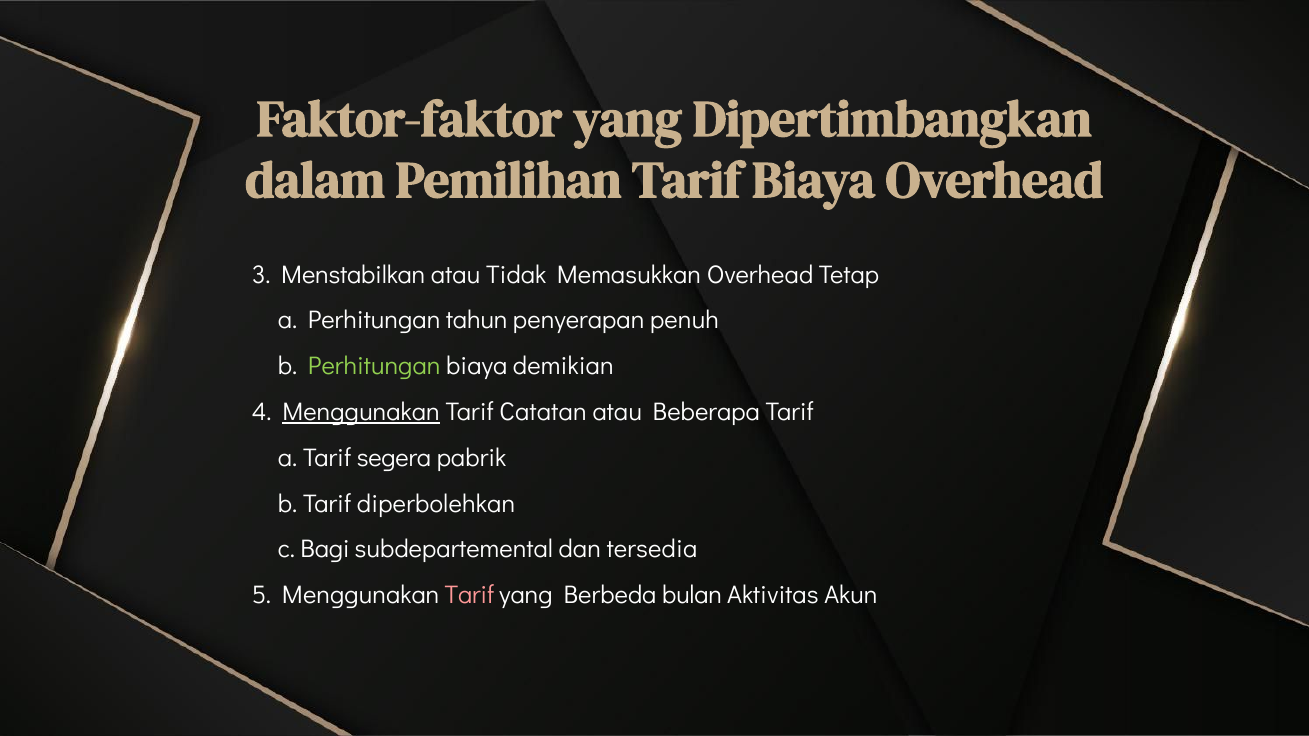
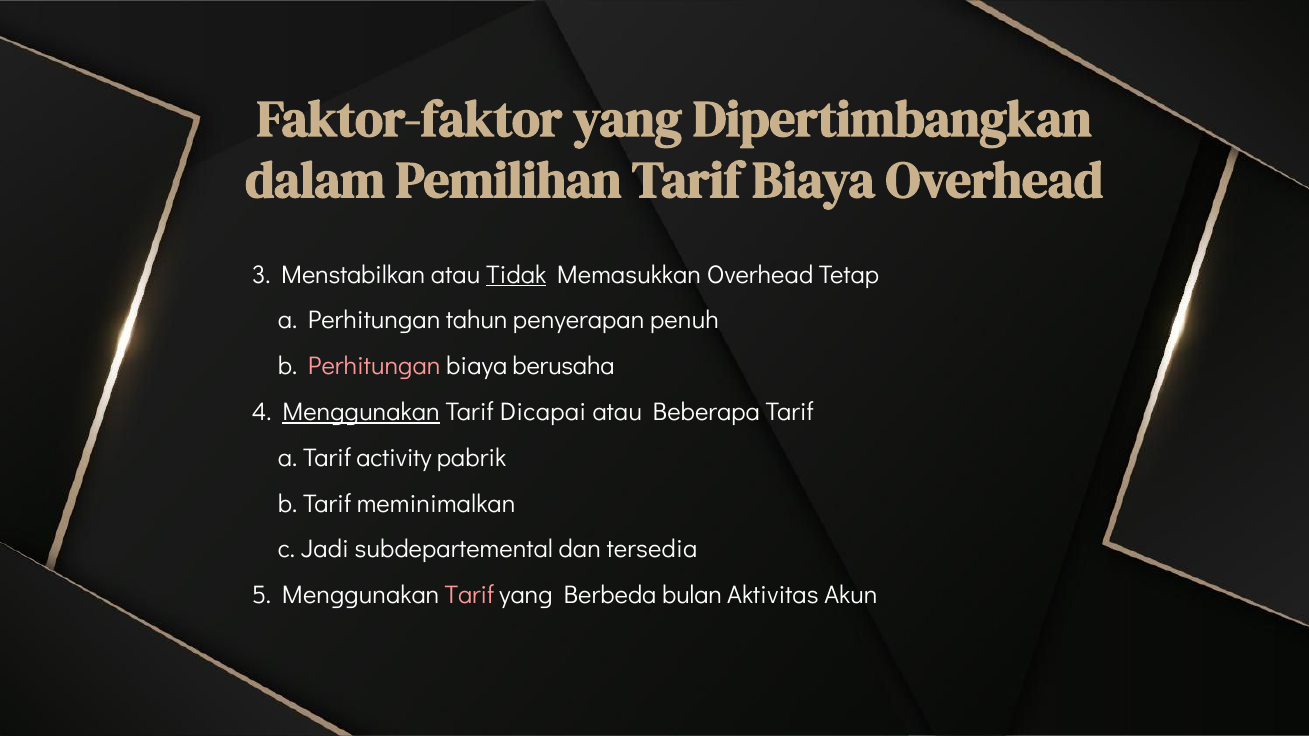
Tidak underline: none -> present
Perhitungan at (374, 366) colour: light green -> pink
demikian: demikian -> berusaha
Catatan: Catatan -> Dicapai
segera: segera -> activity
diperbolehkan: diperbolehkan -> meminimalkan
Bagi: Bagi -> Jadi
